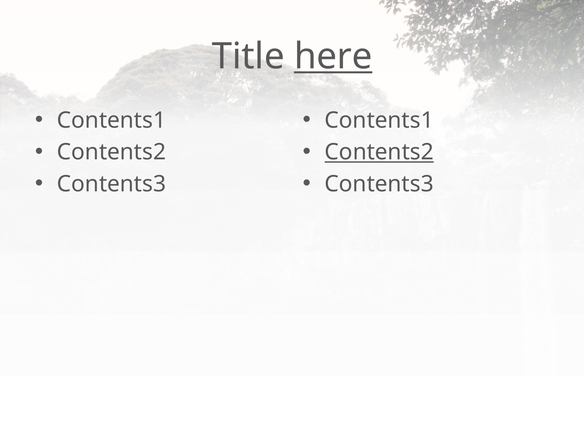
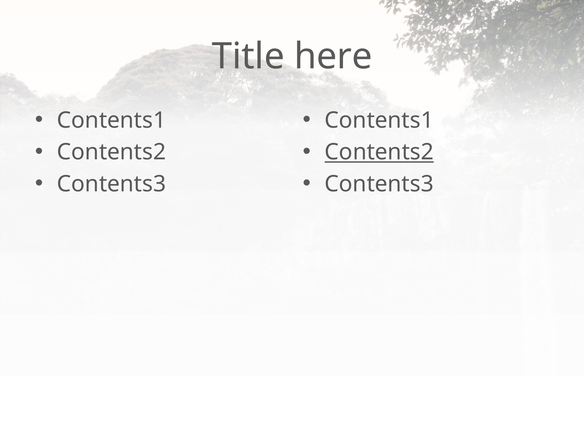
here underline: present -> none
